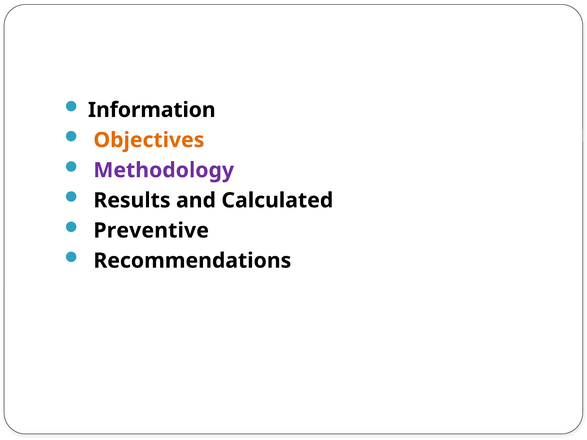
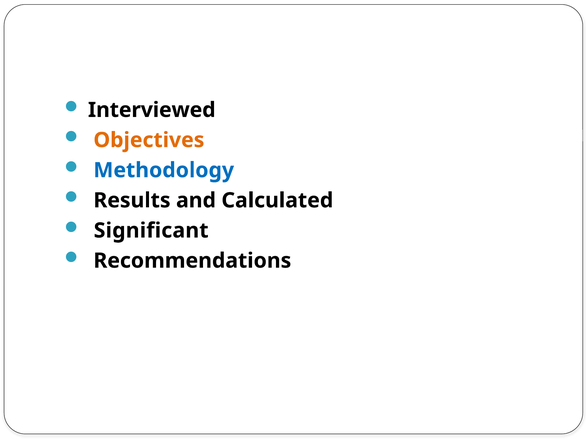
Information: Information -> Interviewed
Methodology colour: purple -> blue
Preventive: Preventive -> Significant
